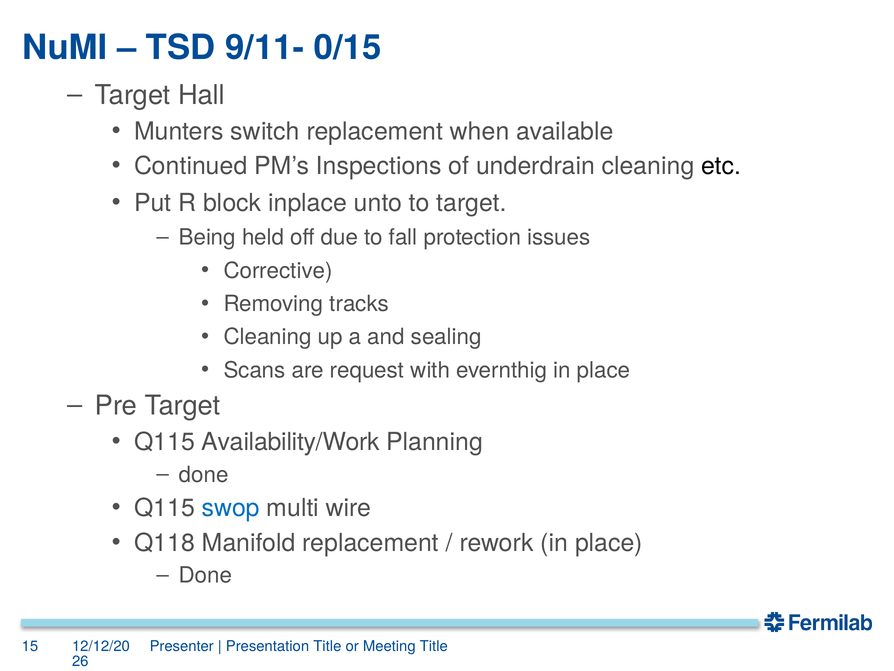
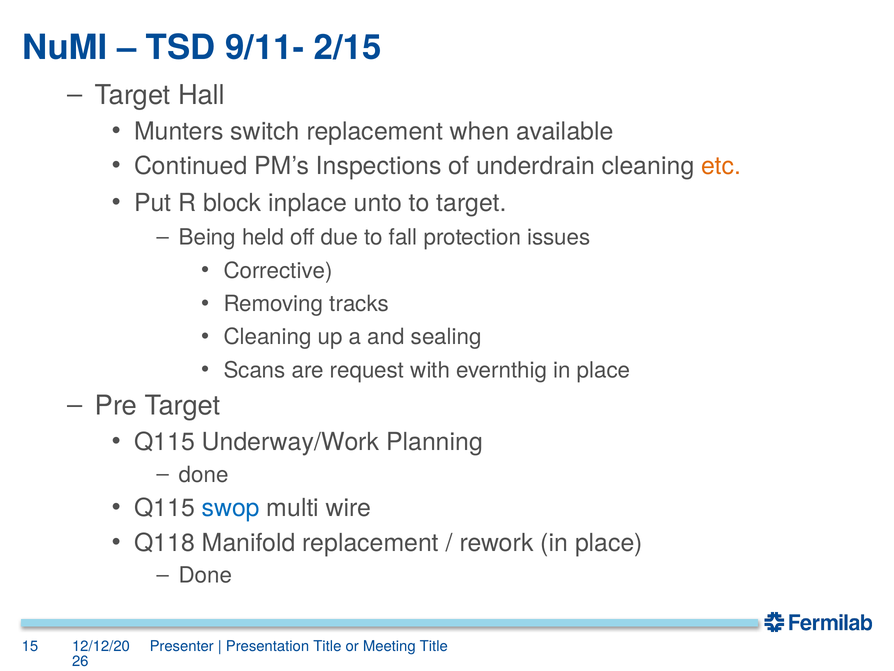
0/15: 0/15 -> 2/15
etc colour: black -> orange
Availability/Work: Availability/Work -> Underway/Work
